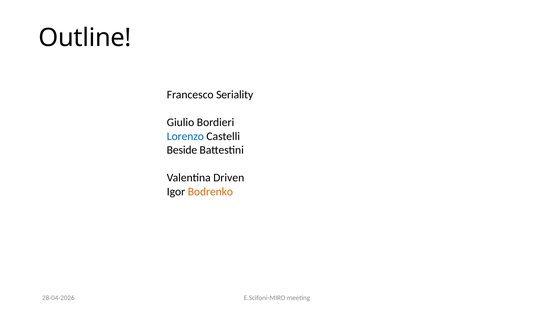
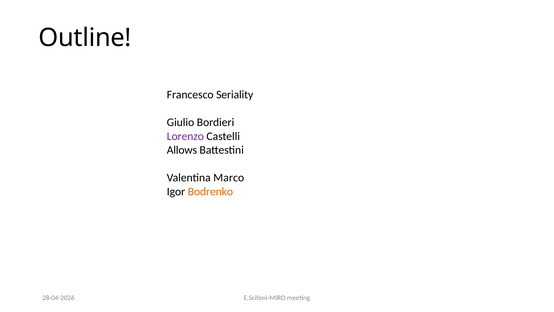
Lorenzo colour: blue -> purple
Beside: Beside -> Allows
Driven: Driven -> Marco
